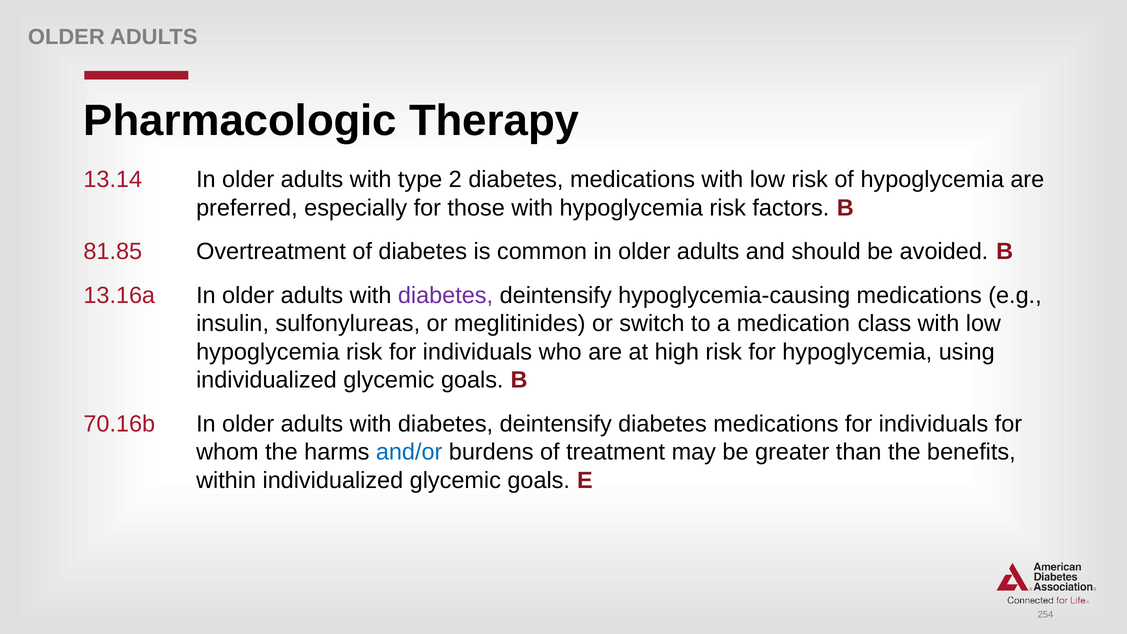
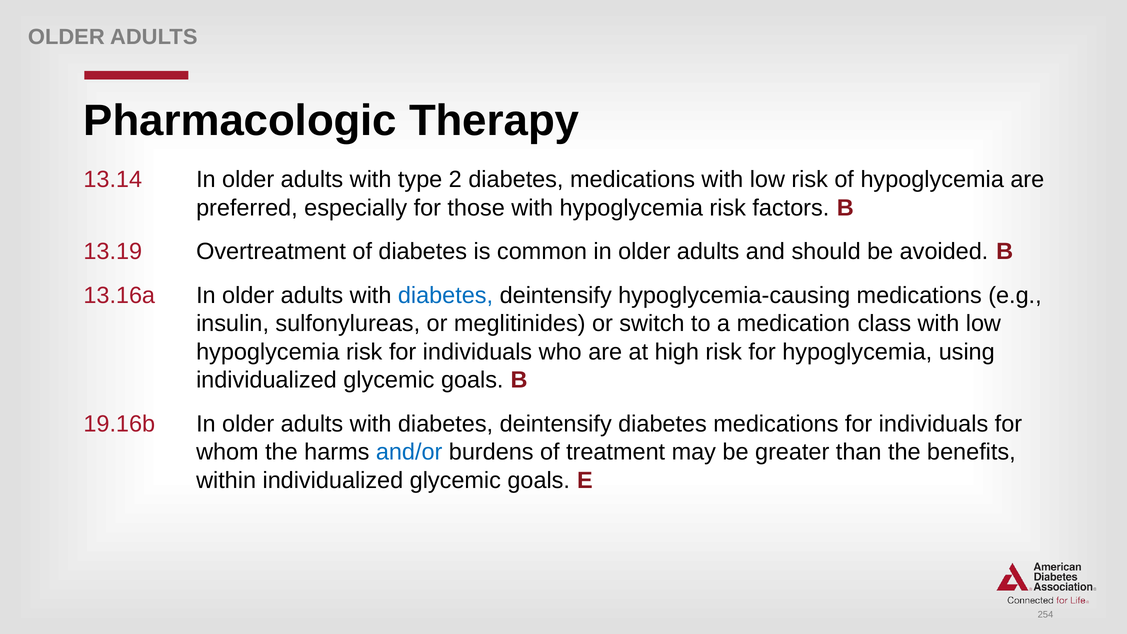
81.85: 81.85 -> 13.19
diabetes at (445, 296) colour: purple -> blue
70.16b: 70.16b -> 19.16b
